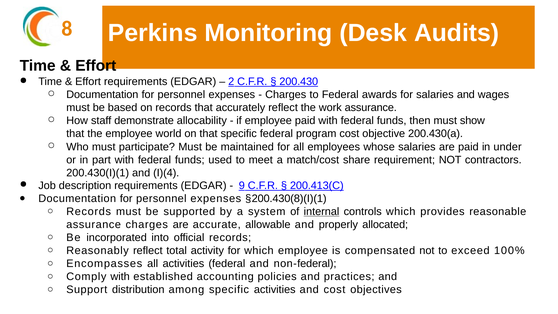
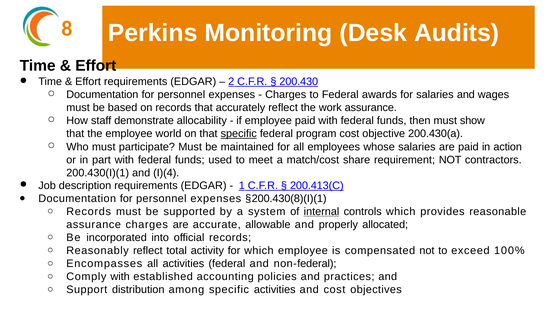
specific at (239, 134) underline: none -> present
under: under -> action
9: 9 -> 1
